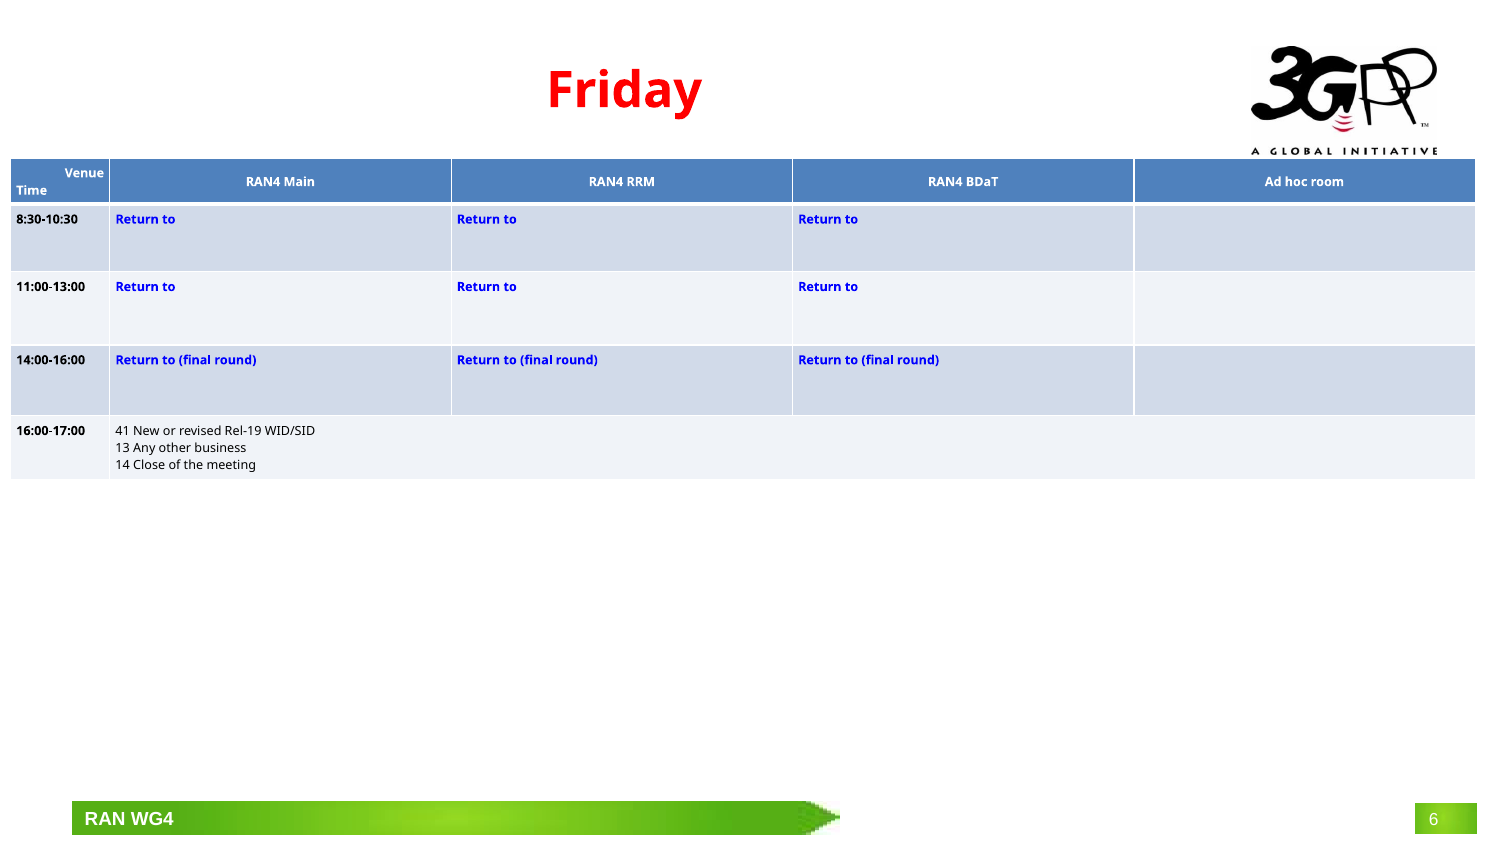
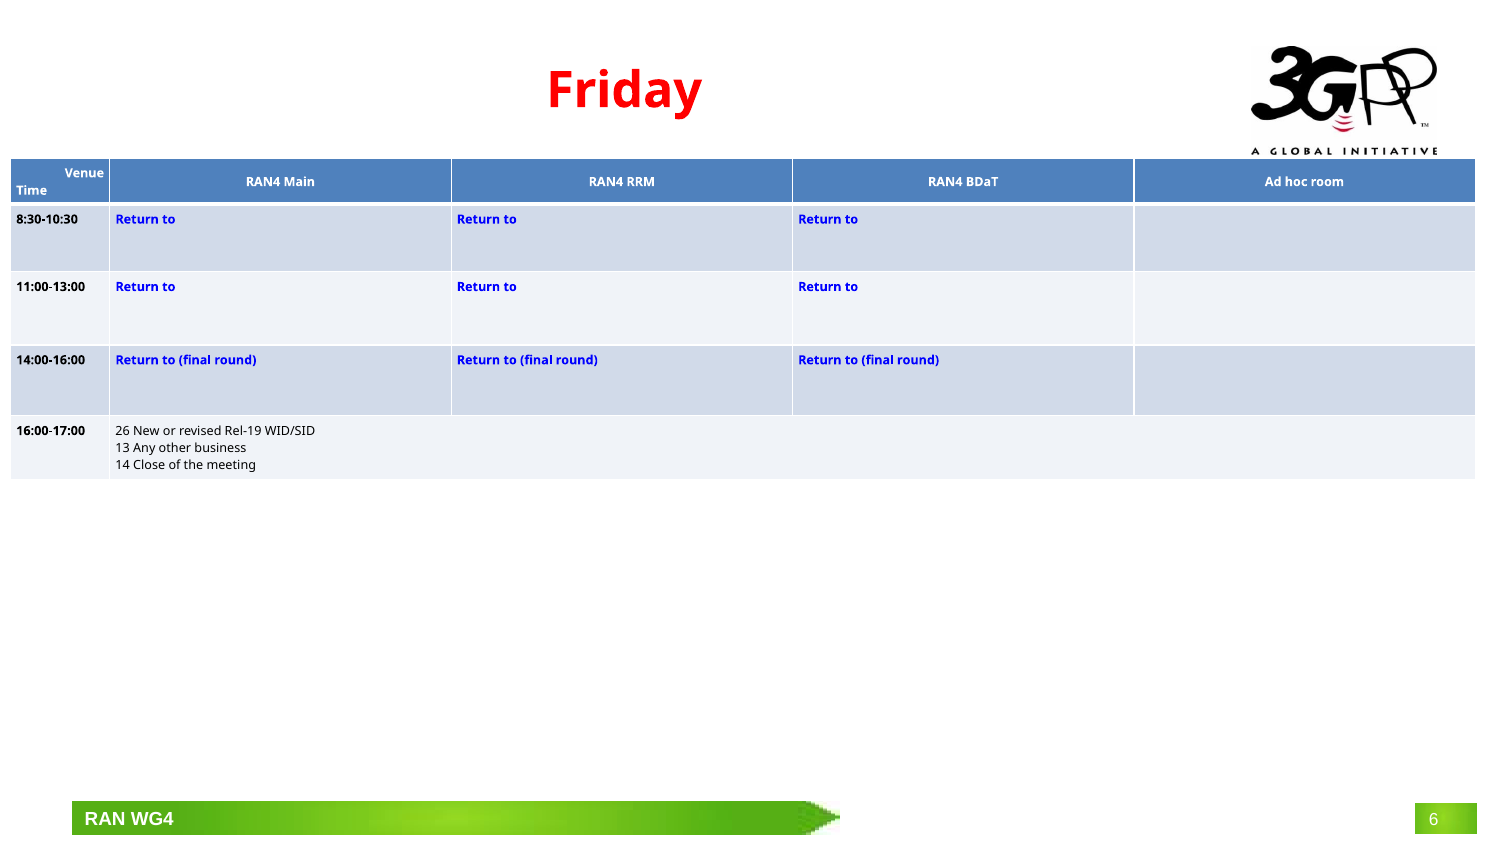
41: 41 -> 26
